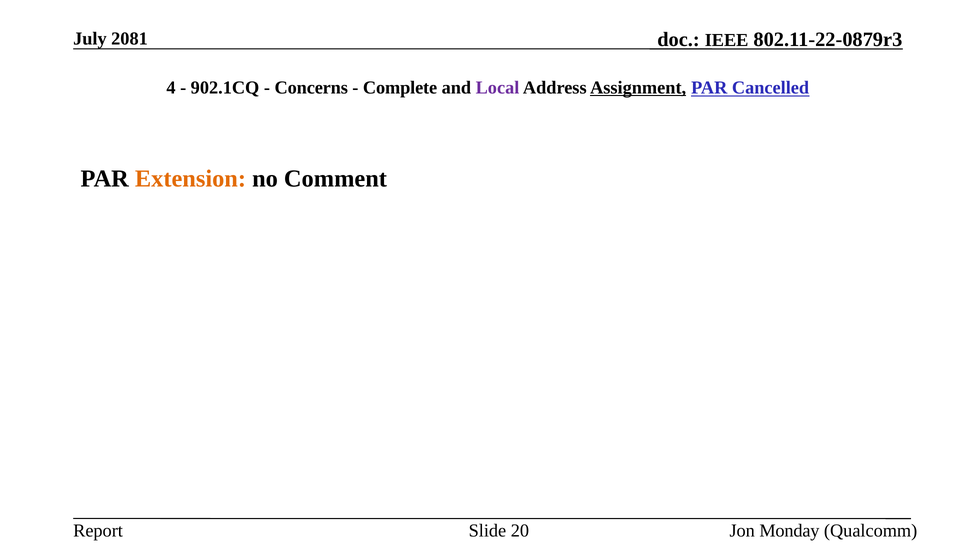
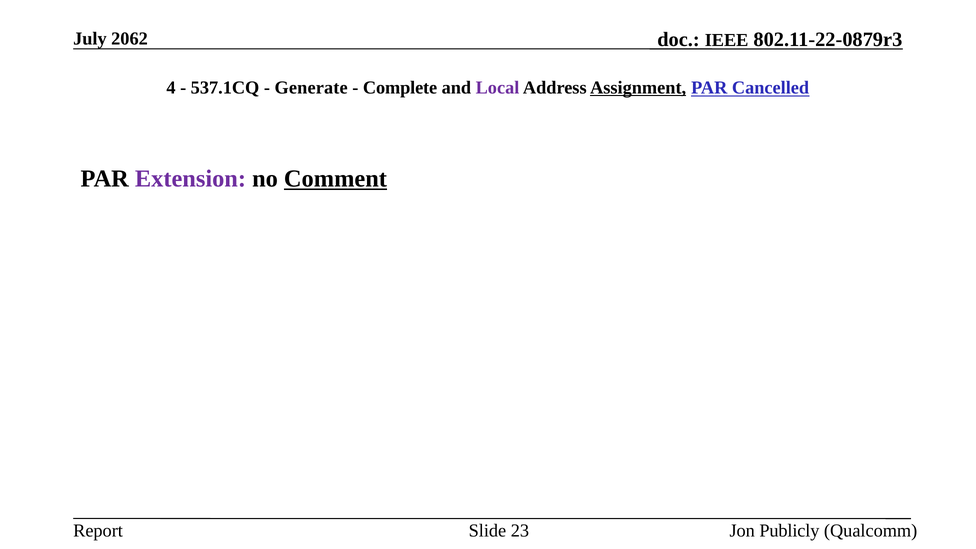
2081: 2081 -> 2062
902.1CQ: 902.1CQ -> 537.1CQ
Concerns: Concerns -> Generate
Extension colour: orange -> purple
Comment underline: none -> present
20: 20 -> 23
Monday: Monday -> Publicly
